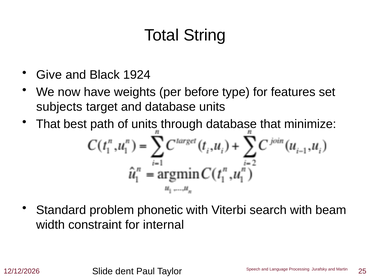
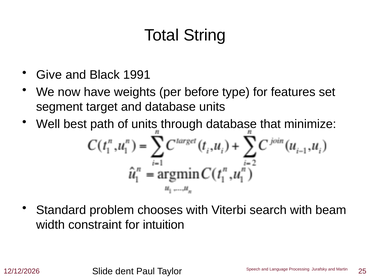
1924: 1924 -> 1991
subjects: subjects -> segment
That at (48, 124): That -> Well
phonetic: phonetic -> chooses
internal: internal -> intuition
